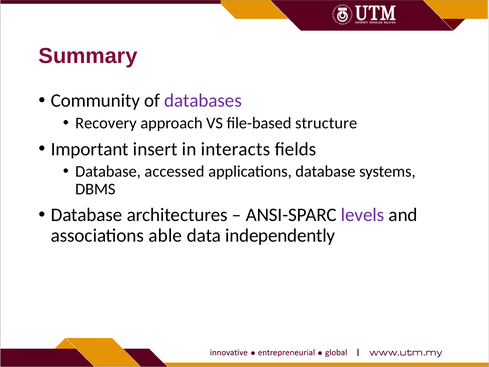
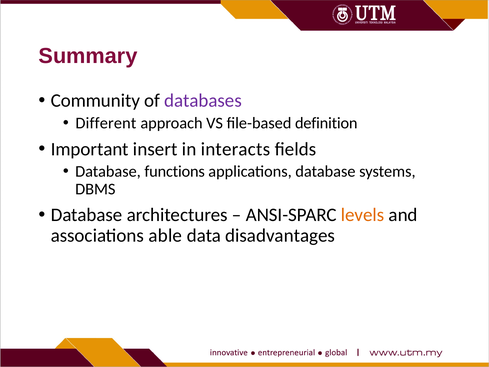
Recovery: Recovery -> Different
structure: structure -> definition
accessed: accessed -> functions
levels colour: purple -> orange
independently: independently -> disadvantages
